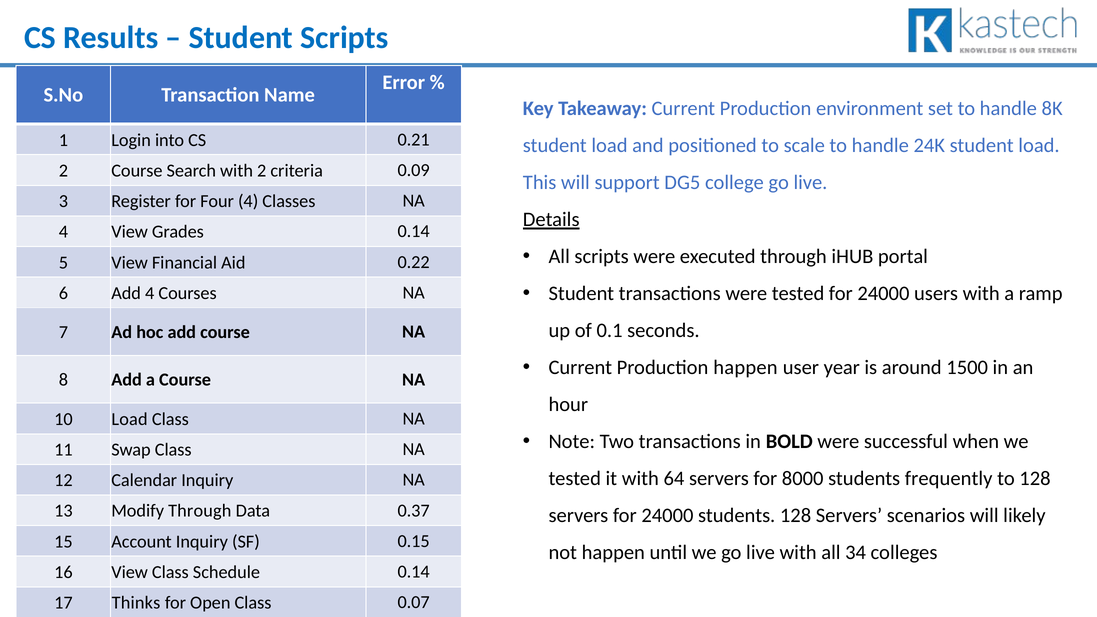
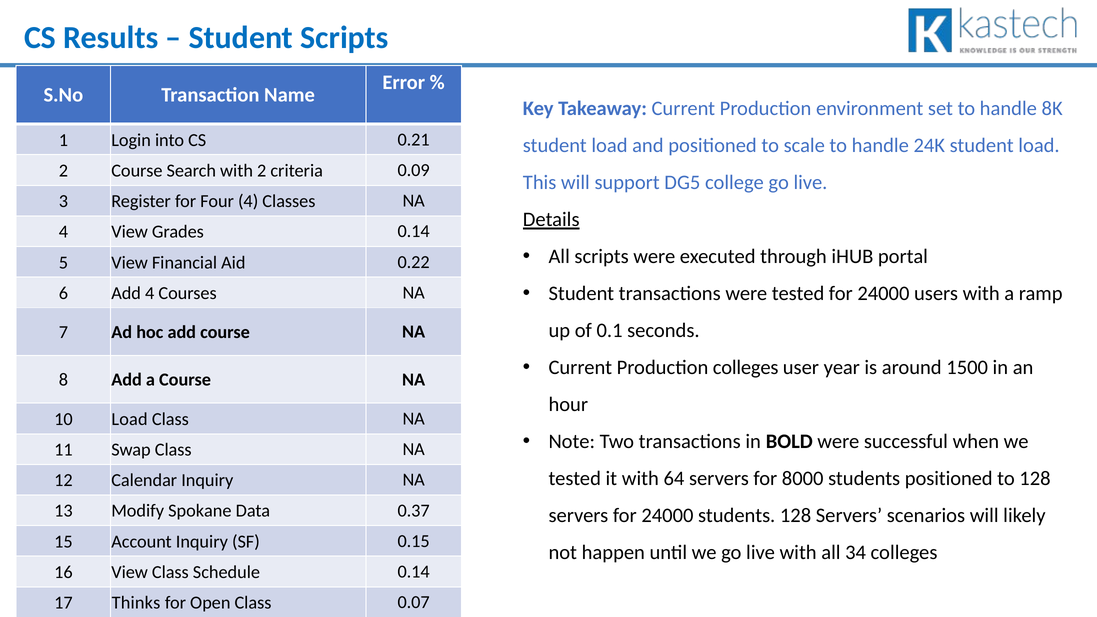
Production happen: happen -> colleges
students frequently: frequently -> positioned
Modify Through: Through -> Spokane
